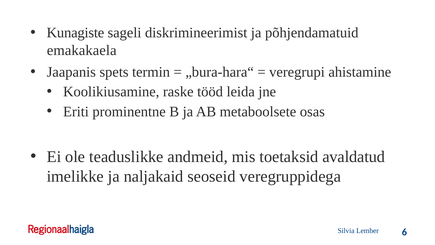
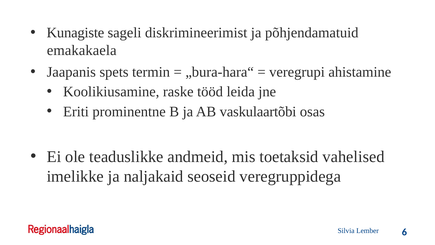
metaboolsete: metaboolsete -> vaskulaartõbi
avaldatud: avaldatud -> vahelised
